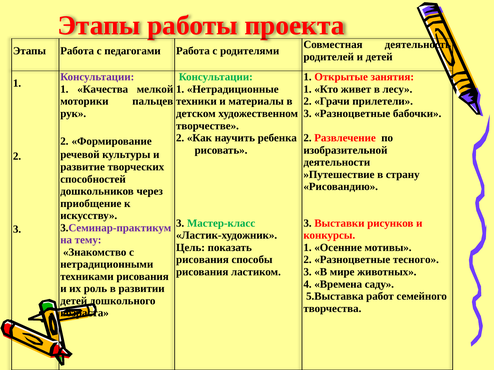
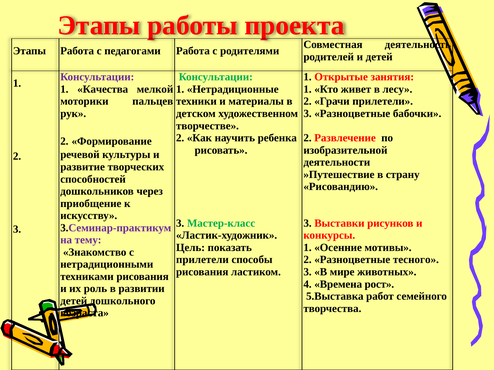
рисования at (202, 260): рисования -> прилетели
саду: саду -> рост
